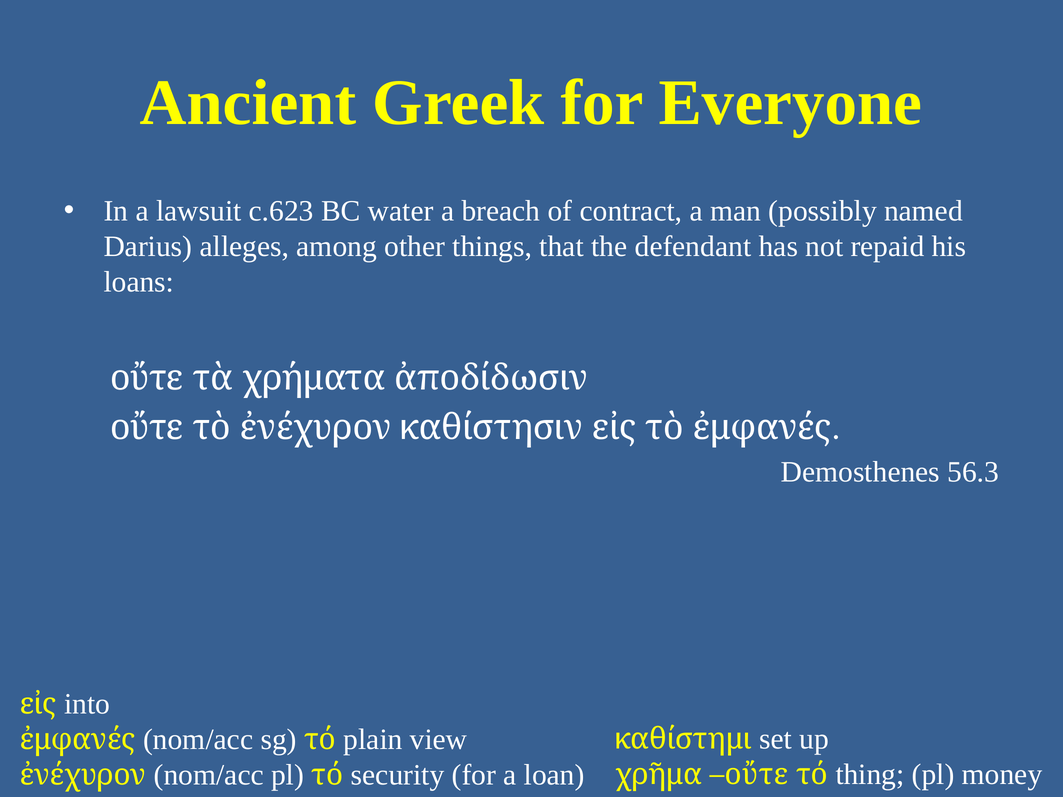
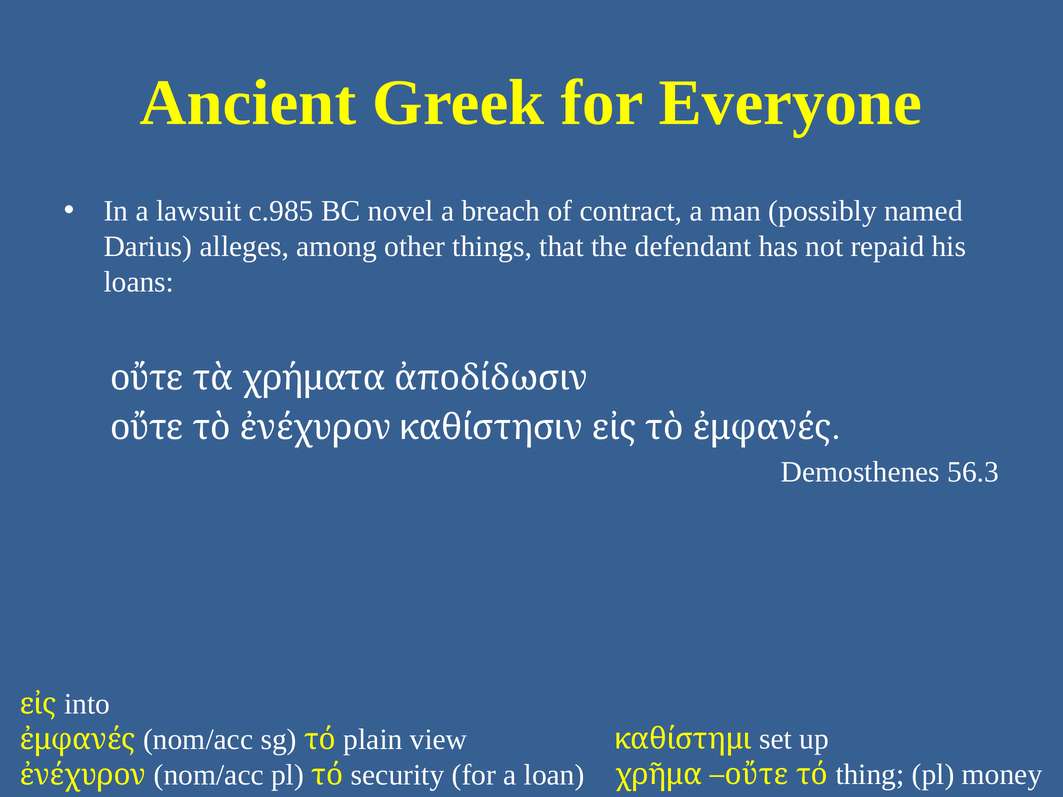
c.623: c.623 -> c.985
water: water -> novel
